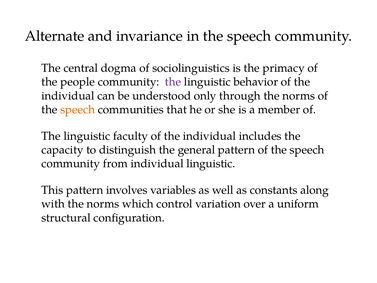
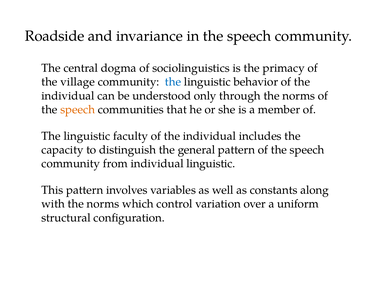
Alternate: Alternate -> Roadside
people: people -> village
the at (173, 82) colour: purple -> blue
